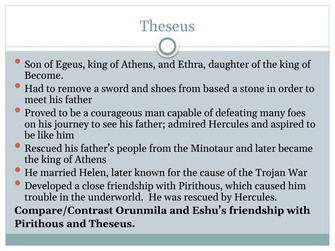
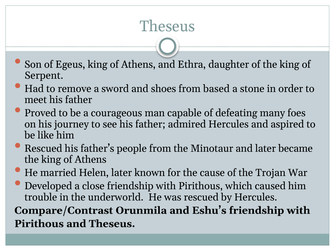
Become: Become -> Serpent
